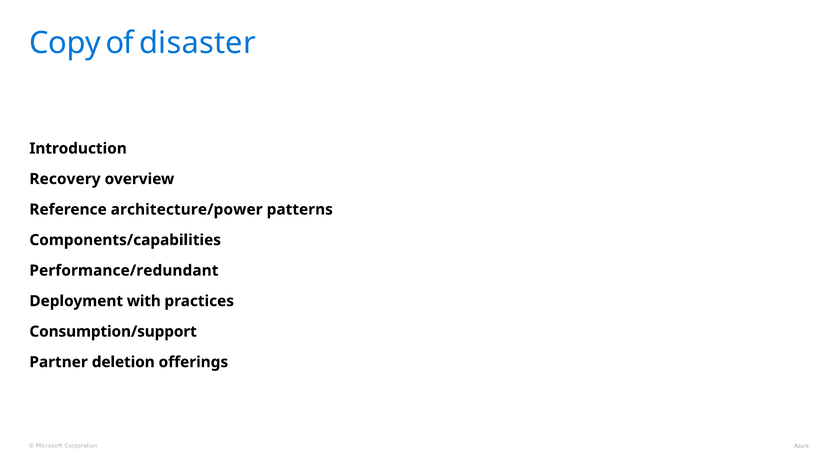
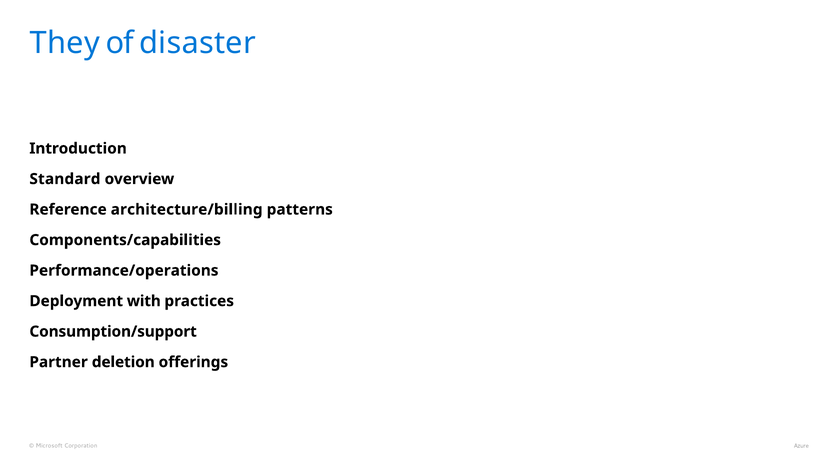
Copy: Copy -> They
Recovery: Recovery -> Standard
architecture/power: architecture/power -> architecture/billing
Performance/redundant: Performance/redundant -> Performance/operations
